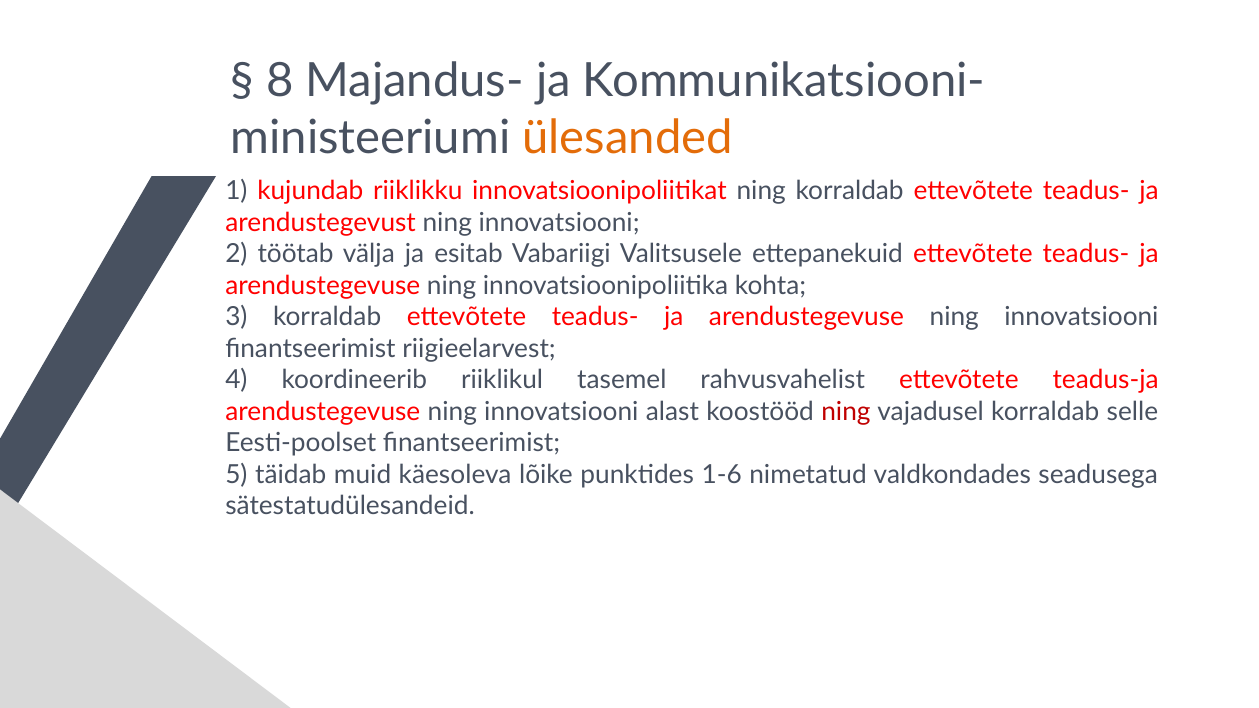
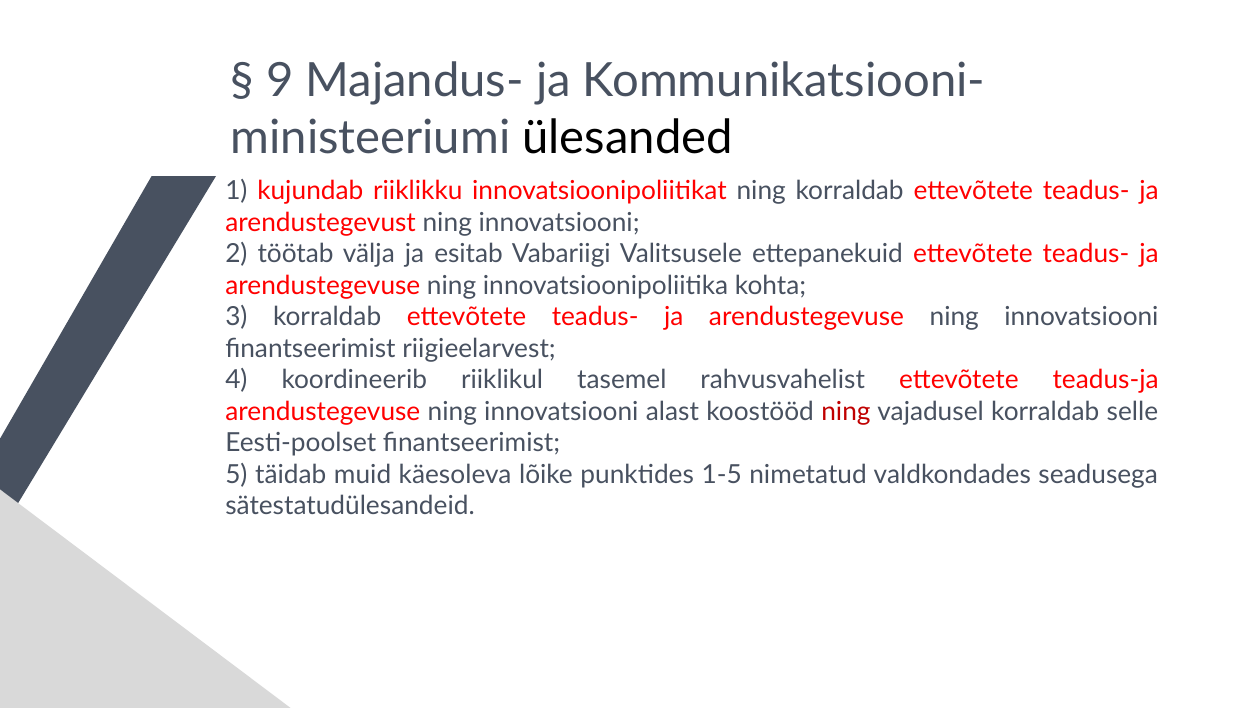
8: 8 -> 9
ülesanded colour: orange -> black
1-6: 1-6 -> 1-5
